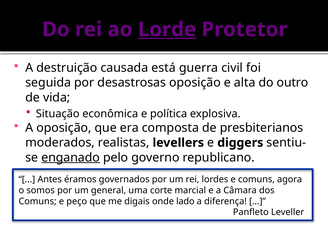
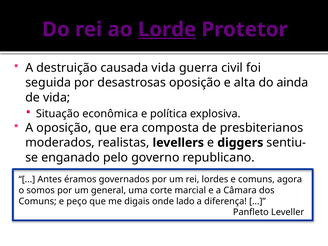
causada está: está -> vida
outro: outro -> ainda
enganado underline: present -> none
